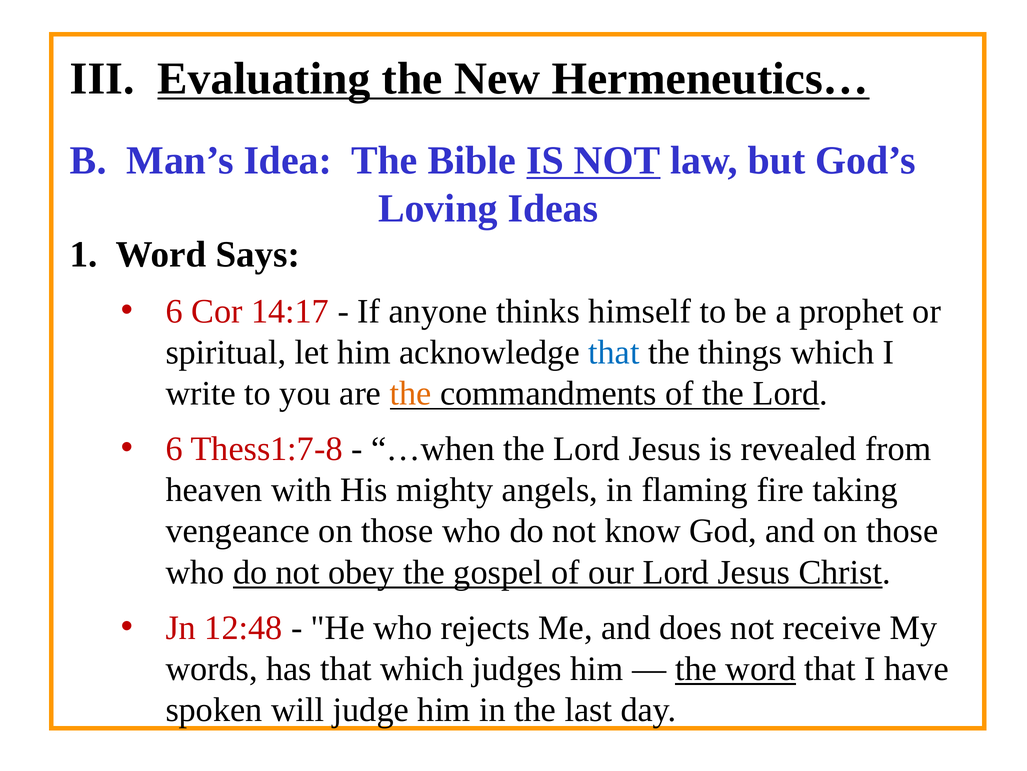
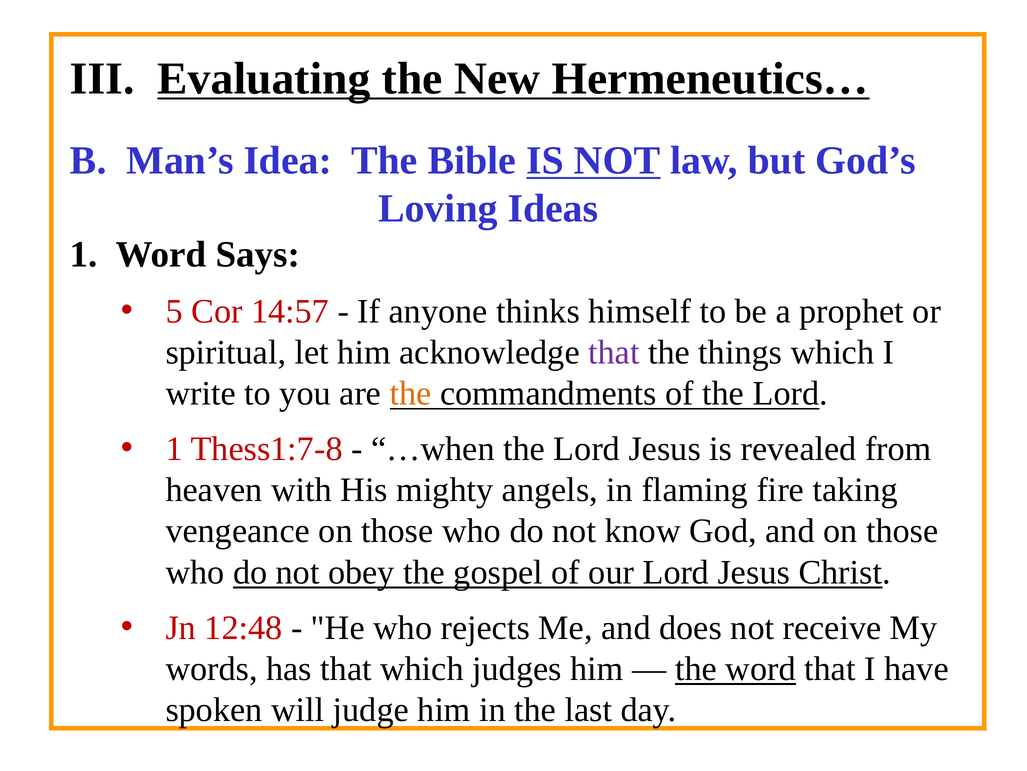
6 at (174, 311): 6 -> 5
14:17: 14:17 -> 14:57
that at (614, 352) colour: blue -> purple
6 at (174, 449): 6 -> 1
